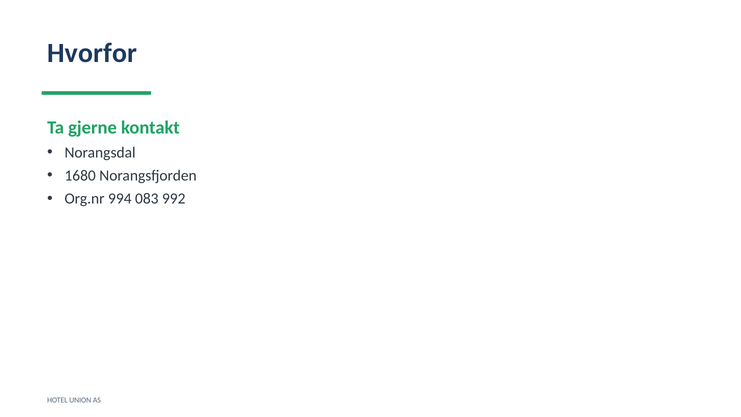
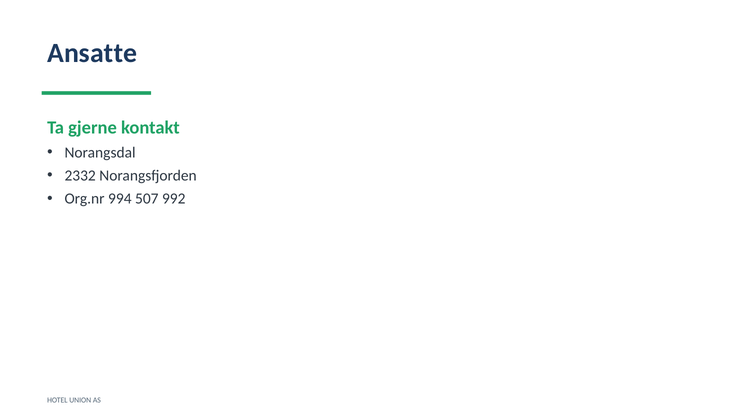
Hvorfor: Hvorfor -> Ansatte
1680: 1680 -> 2332
083: 083 -> 507
